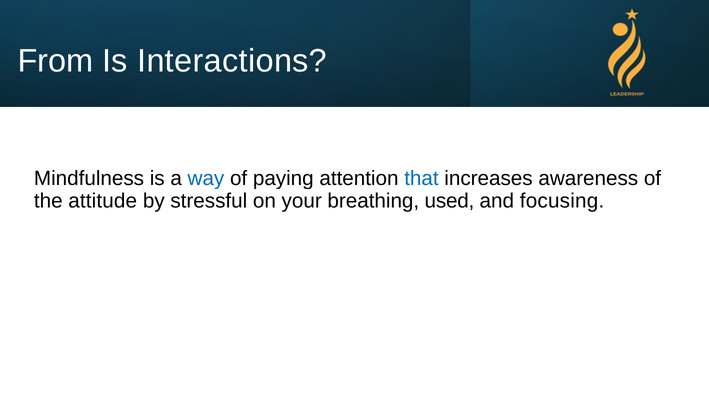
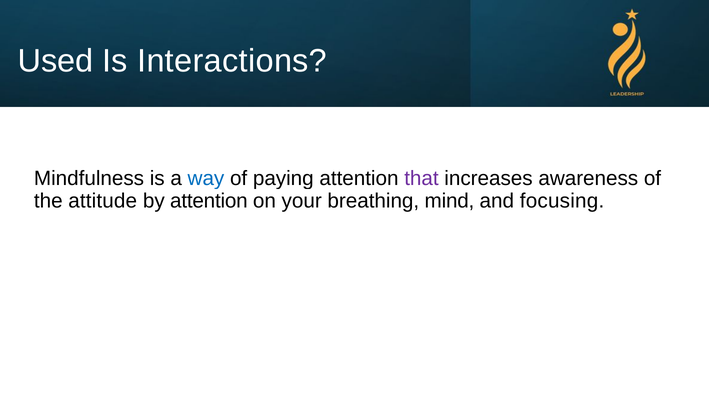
From: From -> Used
that colour: blue -> purple
by stressful: stressful -> attention
used: used -> mind
